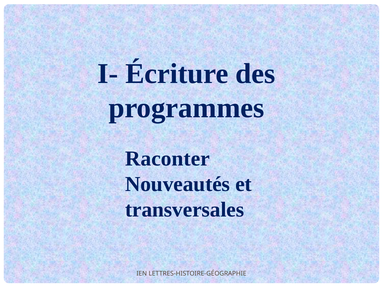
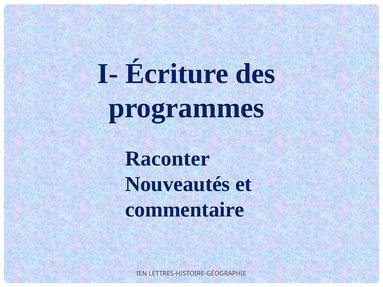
transversales: transversales -> commentaire
